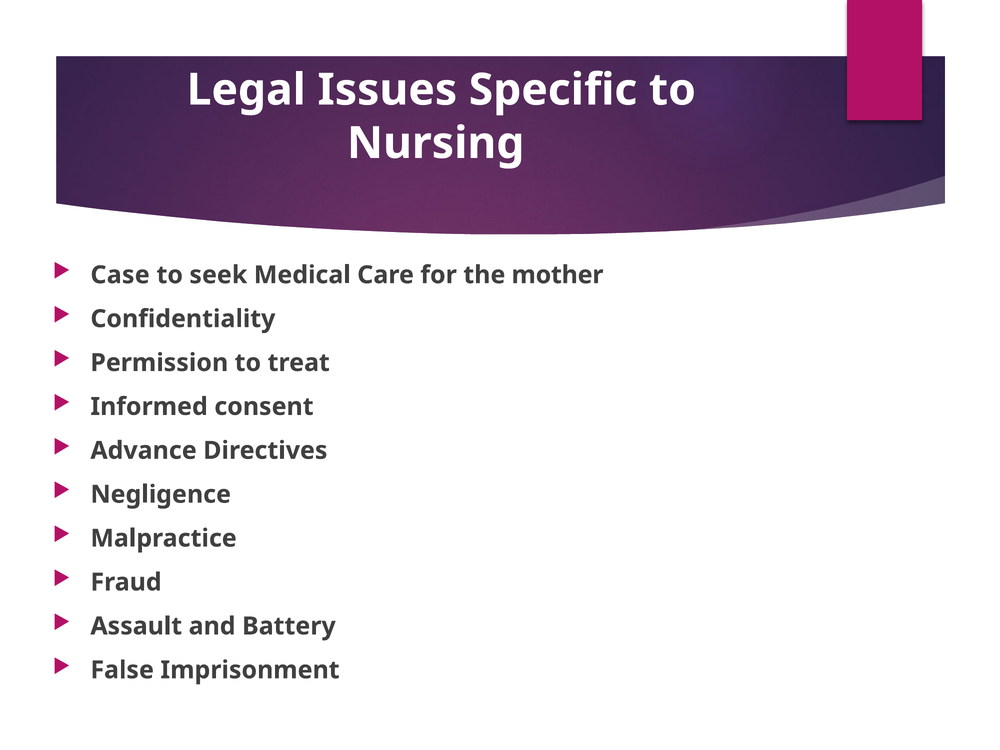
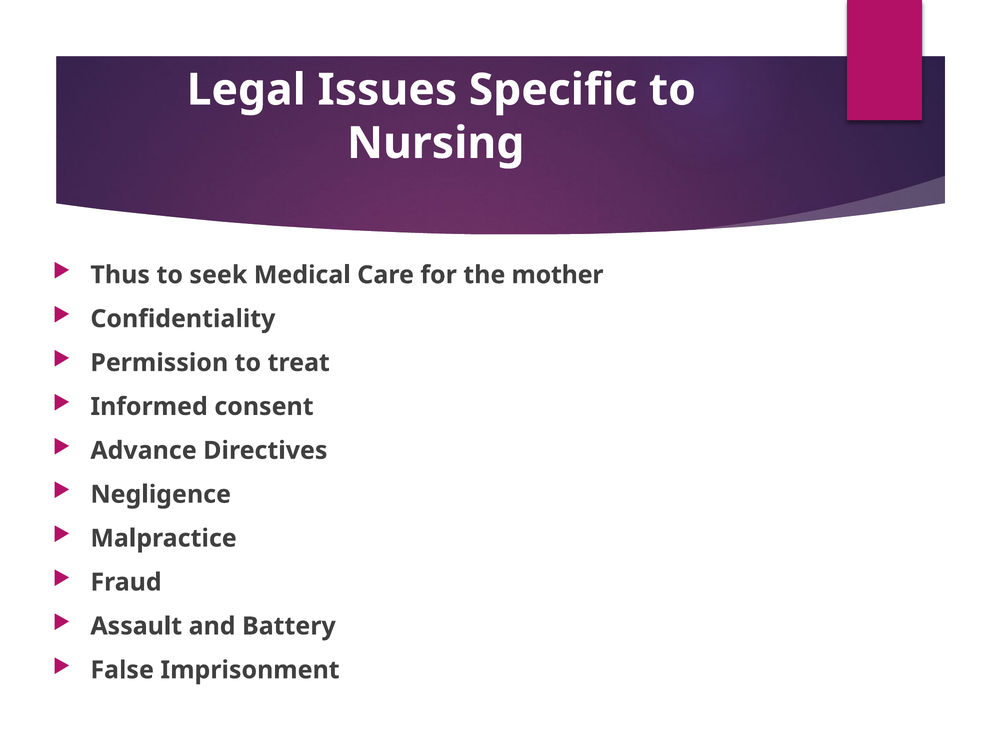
Case: Case -> Thus
